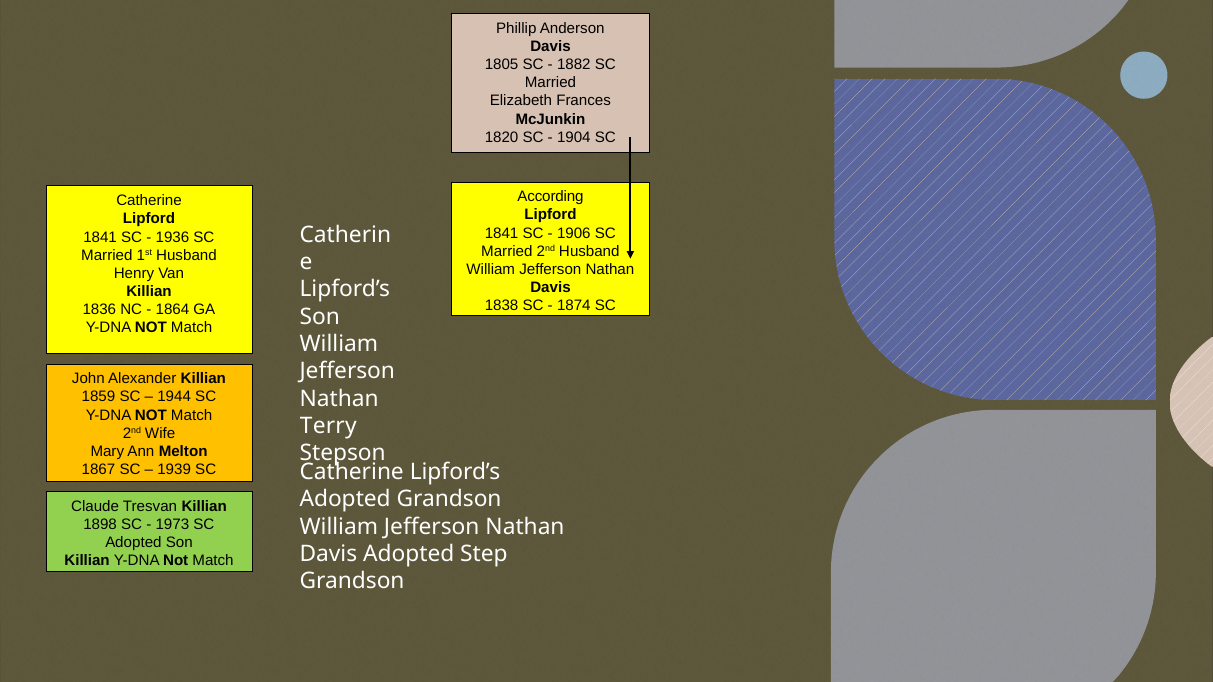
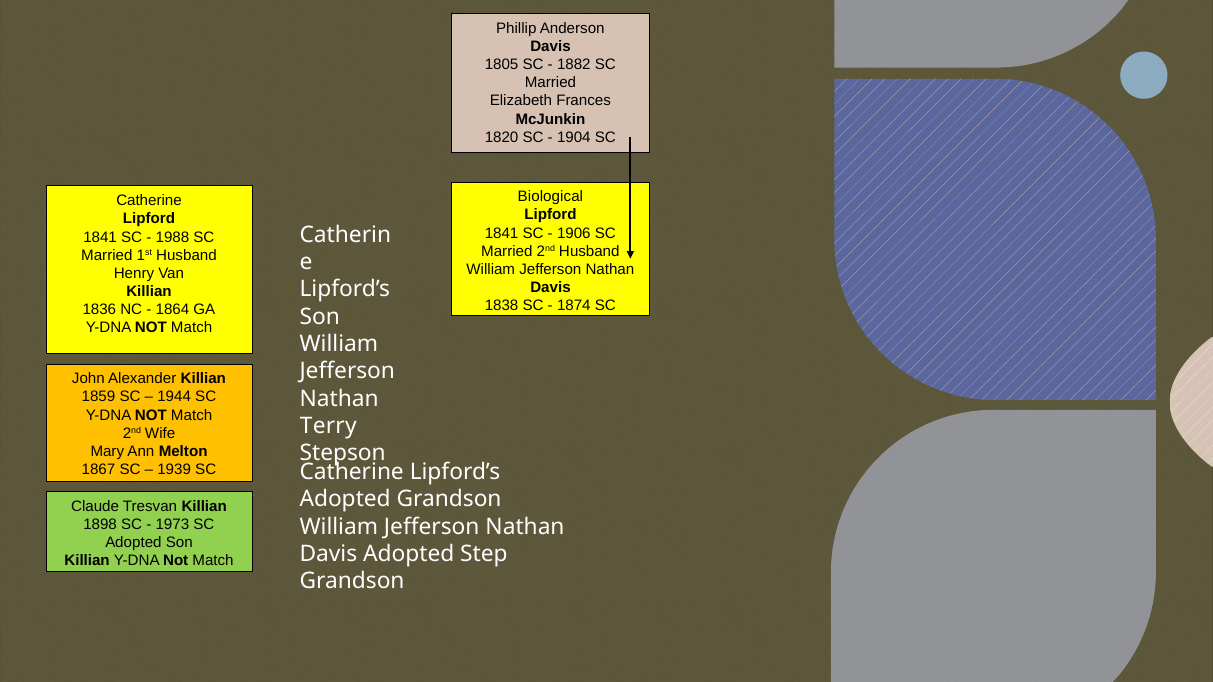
According: According -> Biological
1936: 1936 -> 1988
